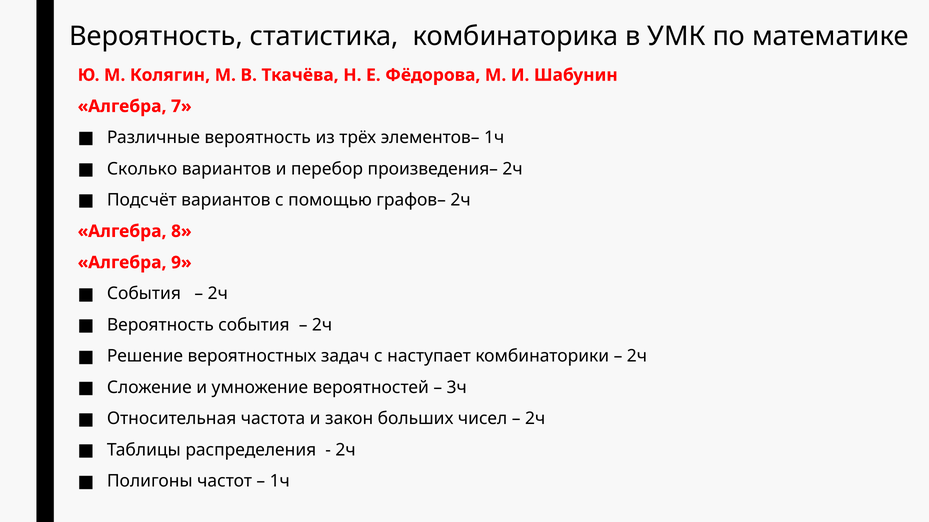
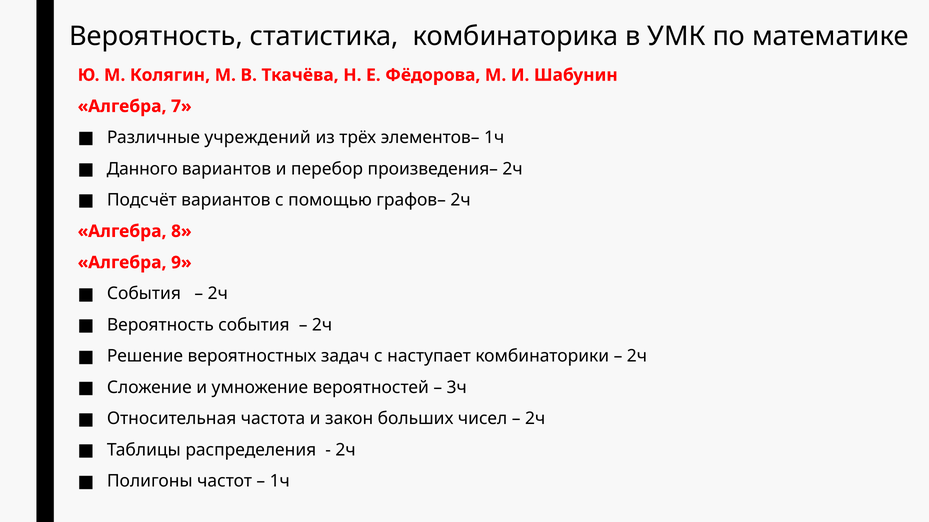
Различные вероятность: вероятность -> учреждений
Сколько: Сколько -> Данного
